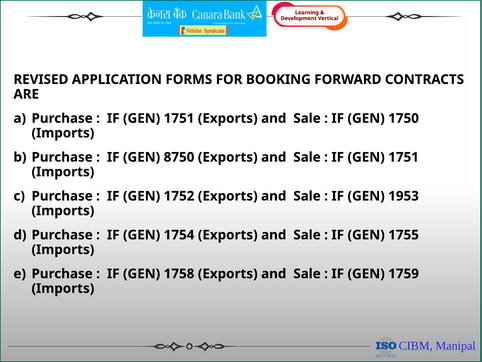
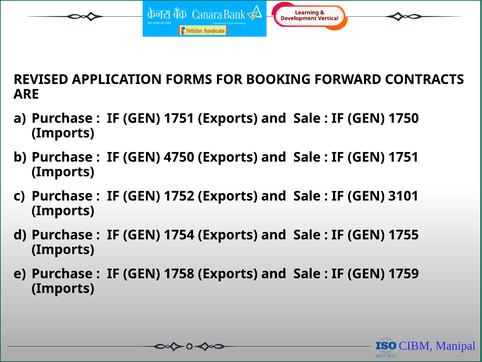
8750: 8750 -> 4750
1953: 1953 -> 3101
